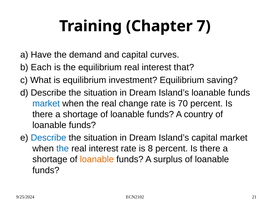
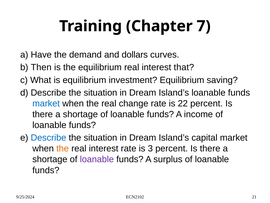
and capital: capital -> dollars
Each: Each -> Then
70: 70 -> 22
country: country -> income
the at (63, 148) colour: blue -> orange
8: 8 -> 3
loanable at (97, 159) colour: orange -> purple
